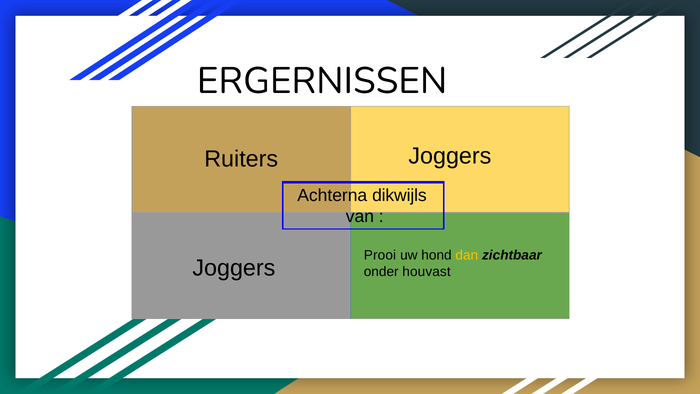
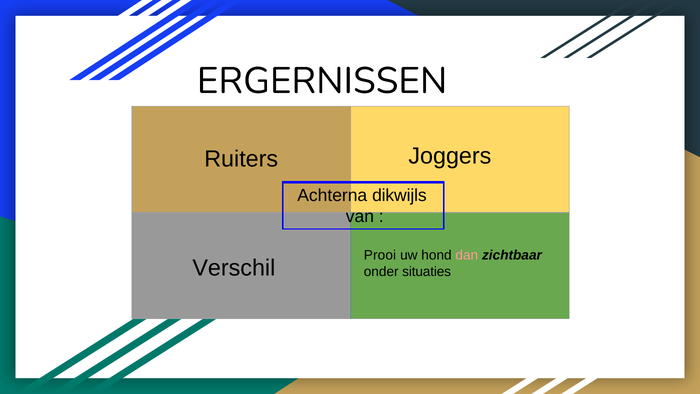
dan colour: yellow -> pink
Joggers at (234, 268): Joggers -> Verschil
houvast: houvast -> situaties
